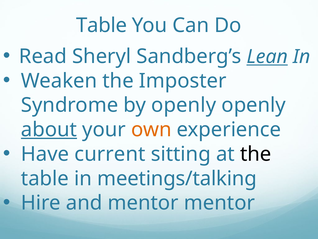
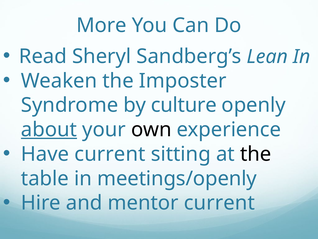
Table at (102, 25): Table -> More
Lean underline: present -> none
by openly: openly -> culture
own colour: orange -> black
meetings/talking: meetings/talking -> meetings/openly
mentor mentor: mentor -> current
